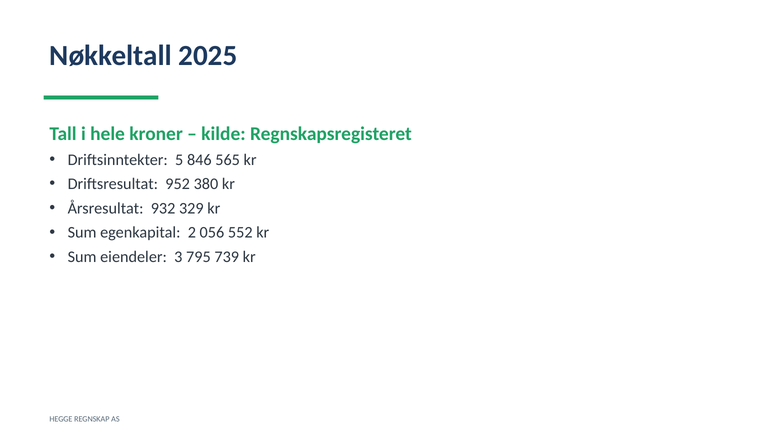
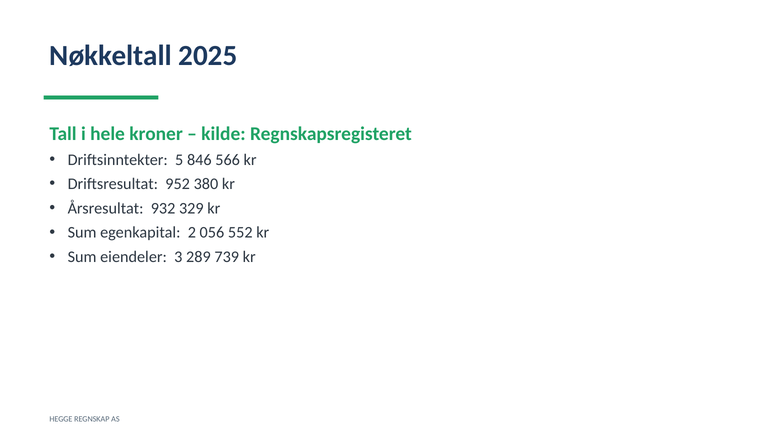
565: 565 -> 566
795: 795 -> 289
